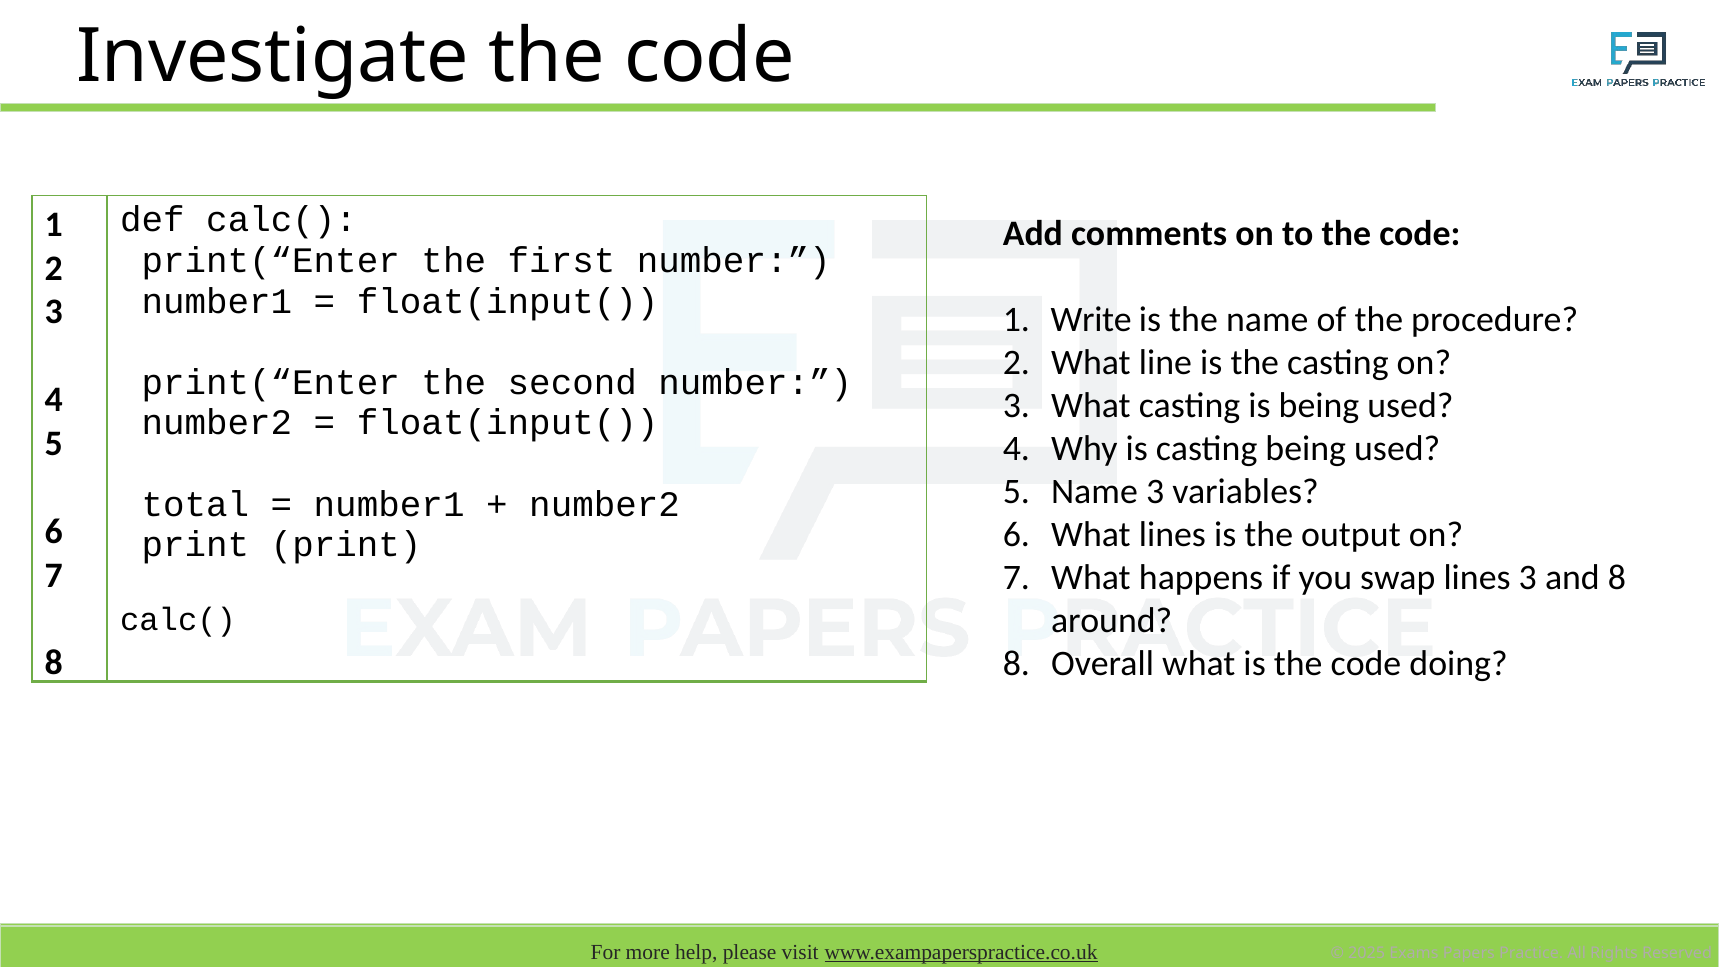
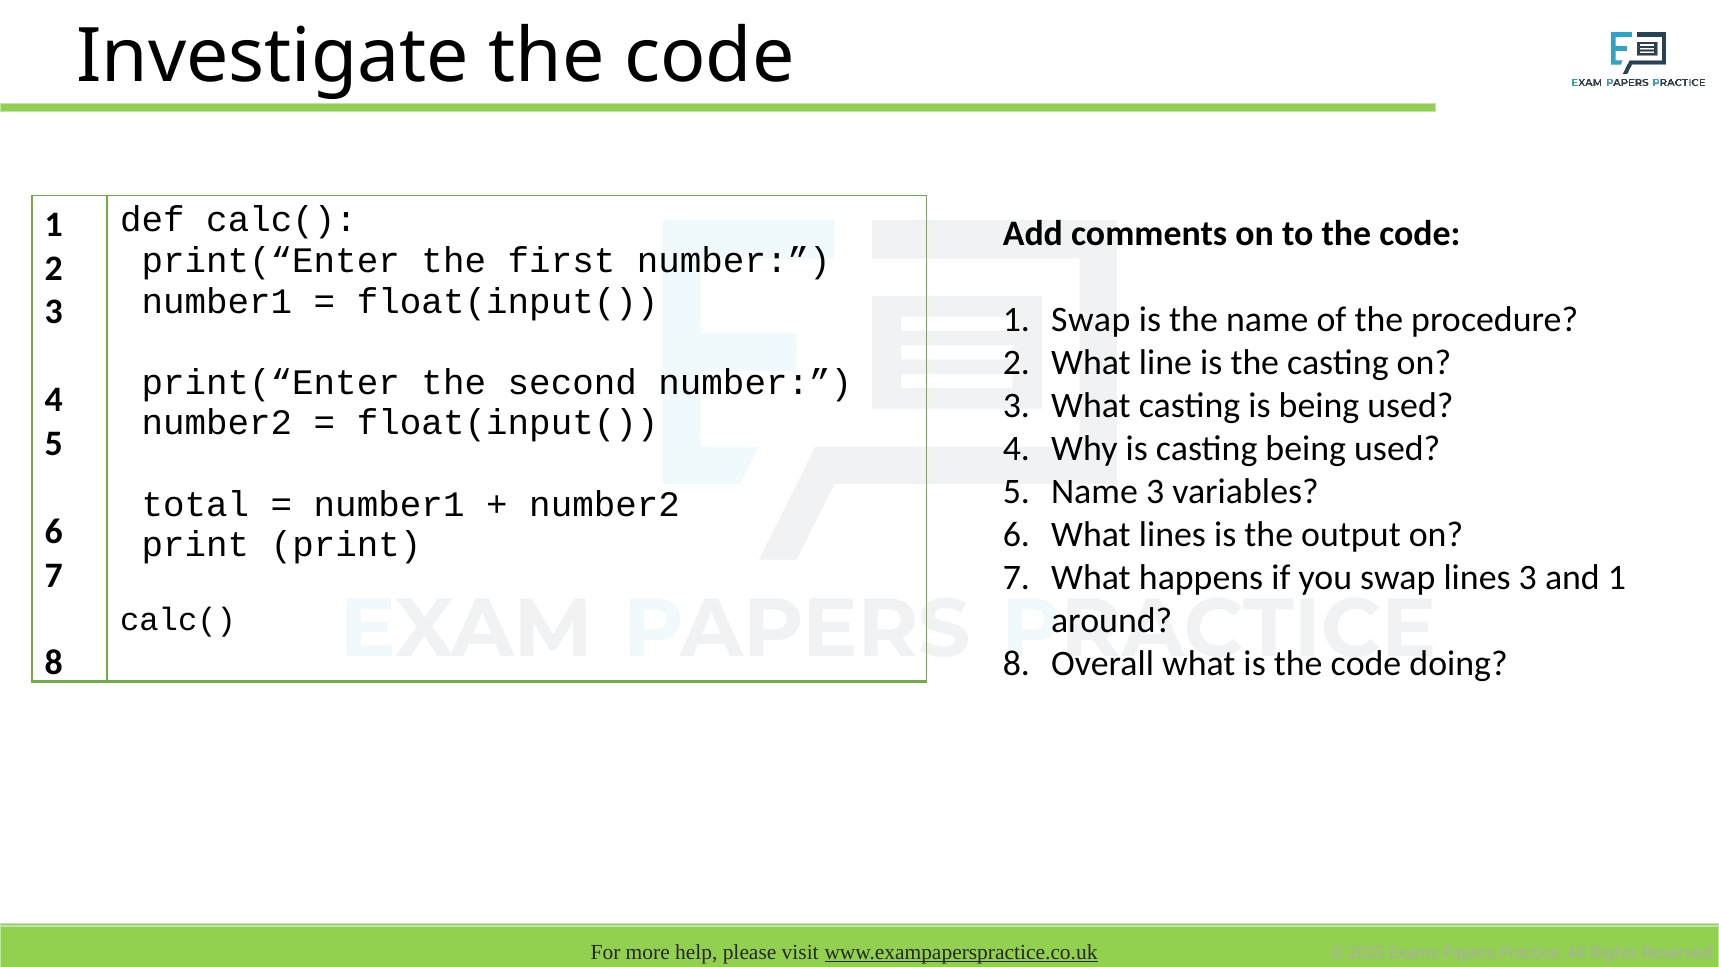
1 Write: Write -> Swap
and 8: 8 -> 1
